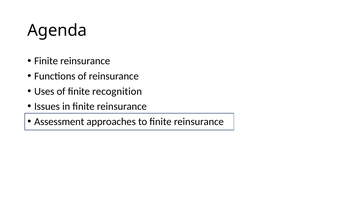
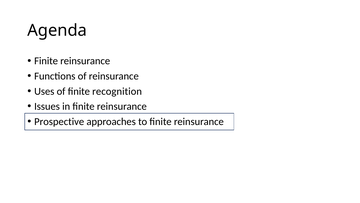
Assessment: Assessment -> Prospective
